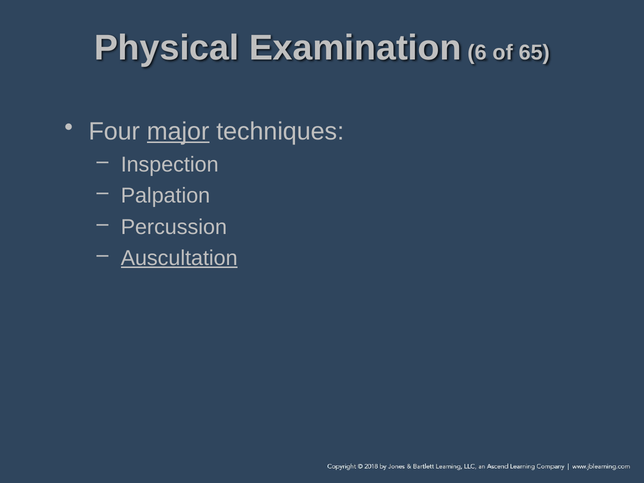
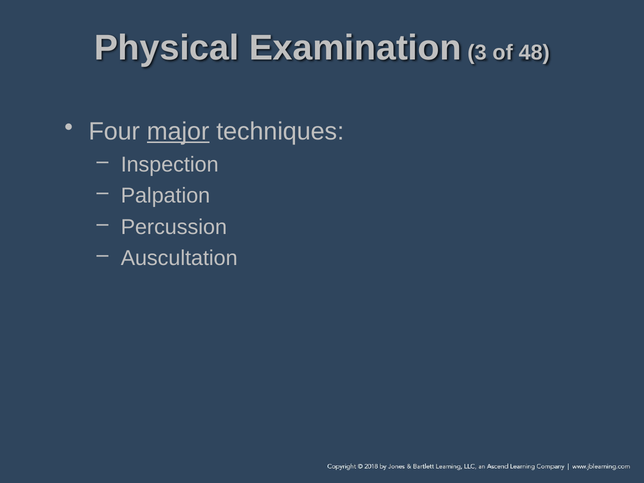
6: 6 -> 3
65: 65 -> 48
Auscultation underline: present -> none
